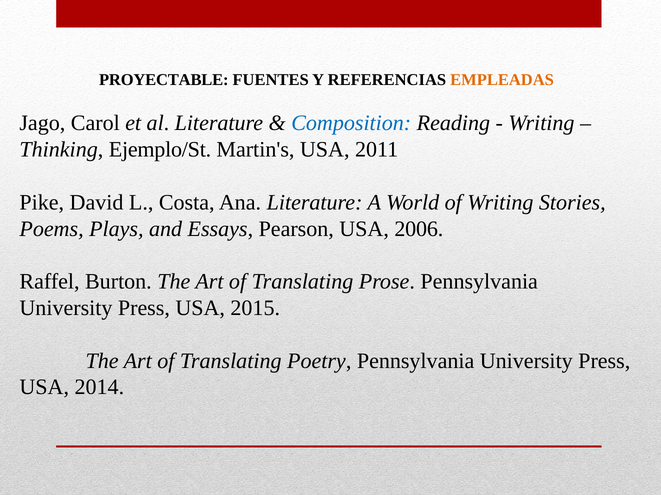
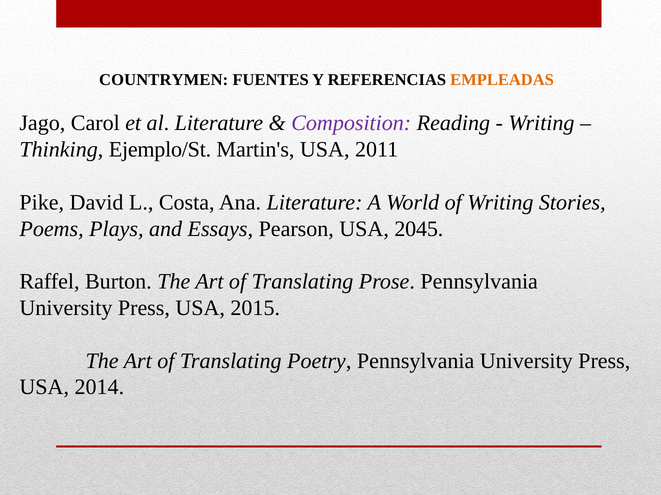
PROYECTABLE: PROYECTABLE -> COUNTRYMEN
Composition colour: blue -> purple
2006: 2006 -> 2045
